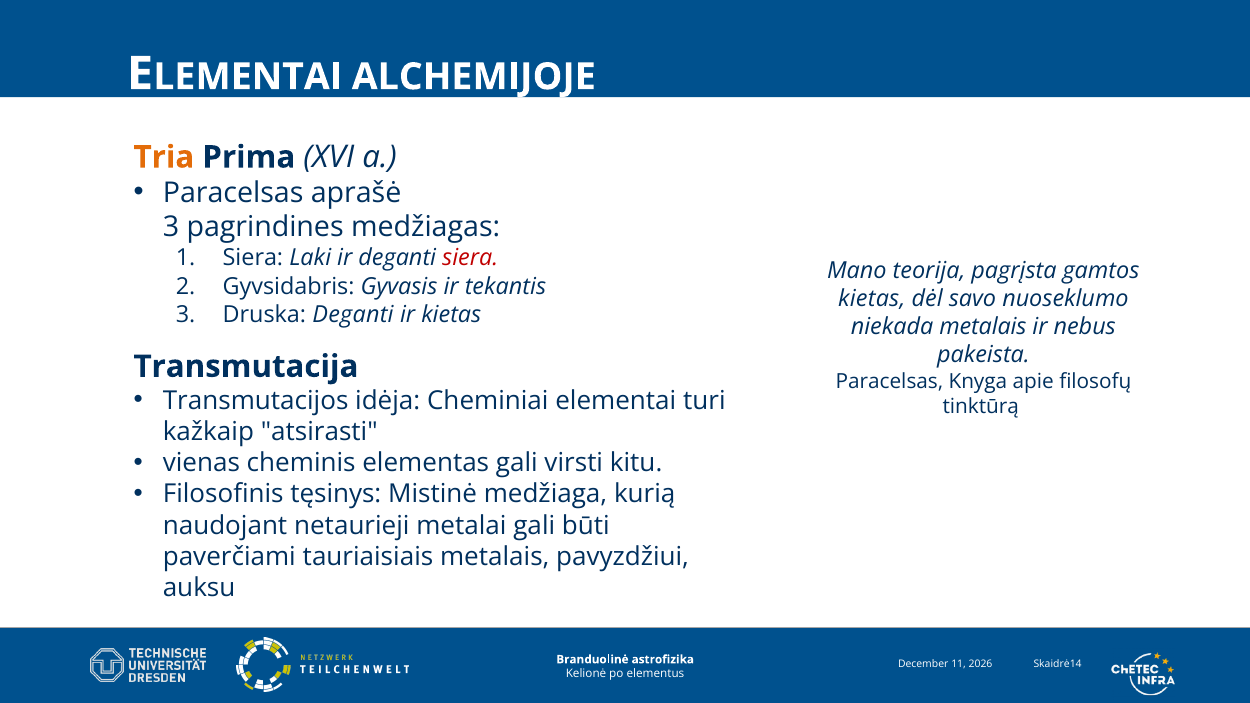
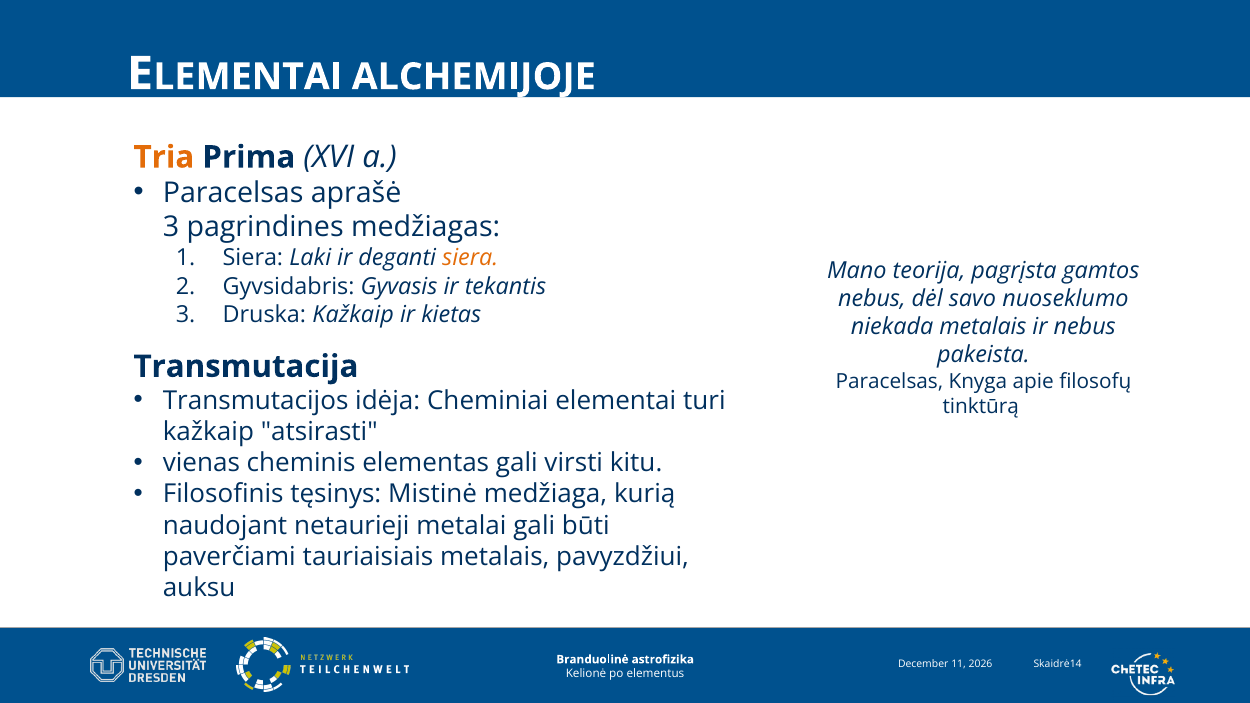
siera at (470, 258) colour: red -> orange
kietas at (872, 299): kietas -> nebus
Druska Deganti: Deganti -> Kažkaip
